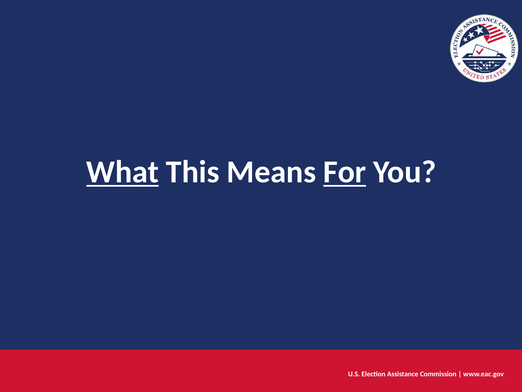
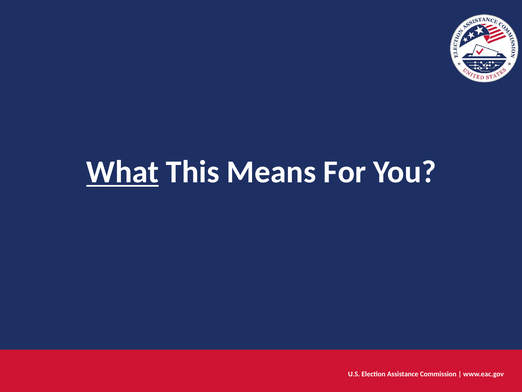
For underline: present -> none
